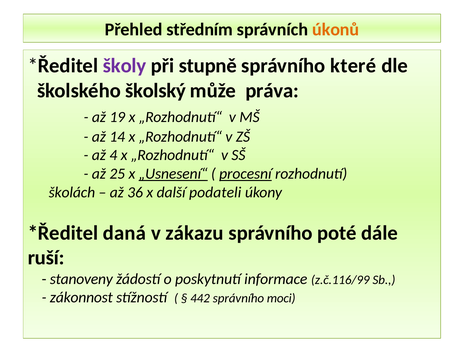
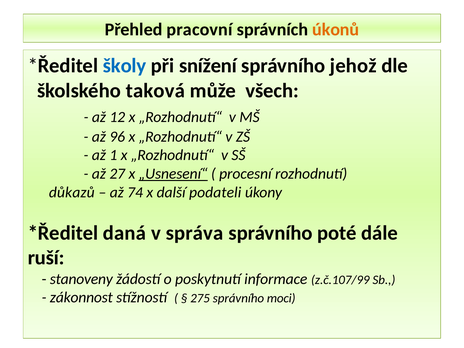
středním: středním -> pracovní
školy colour: purple -> blue
stupně: stupně -> snížení
které: které -> jehož
školský: školský -> taková
práva: práva -> všech
19: 19 -> 12
14: 14 -> 96
4: 4 -> 1
25: 25 -> 27
procesní underline: present -> none
školách: školách -> důkazů
36: 36 -> 74
zákazu: zákazu -> správa
z.č.116/99: z.č.116/99 -> z.č.107/99
442: 442 -> 275
